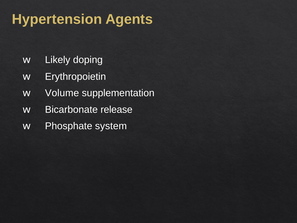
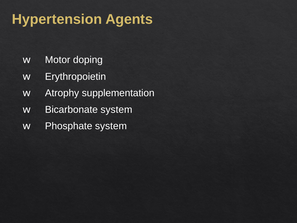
Likely: Likely -> Motor
Volume: Volume -> Atrophy
Bicarbonate release: release -> system
